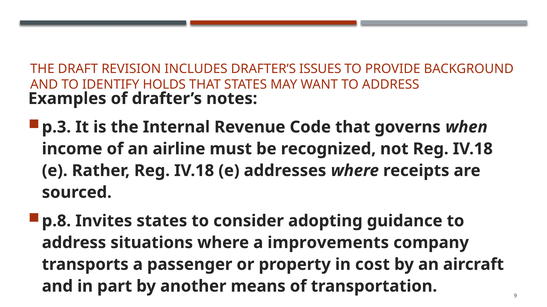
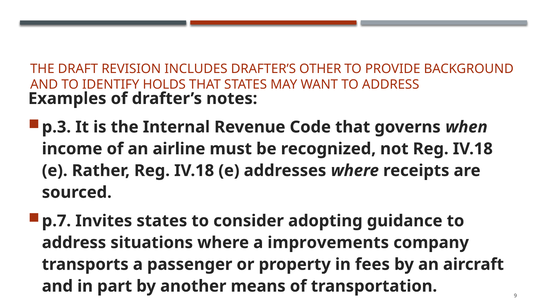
ISSUES: ISSUES -> OTHER
p.8: p.8 -> p.7
cost: cost -> fees
